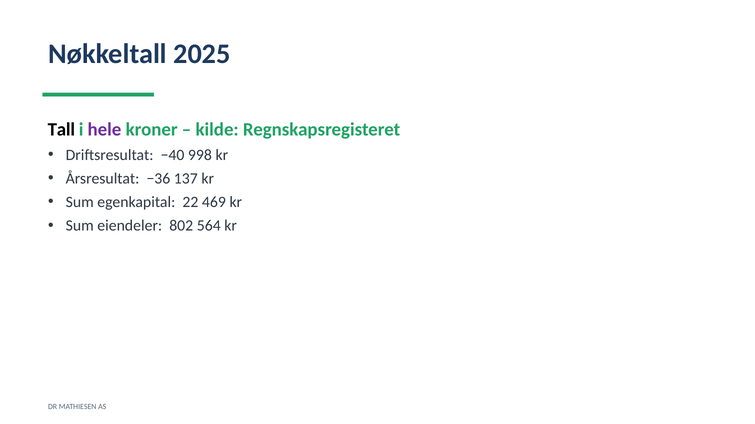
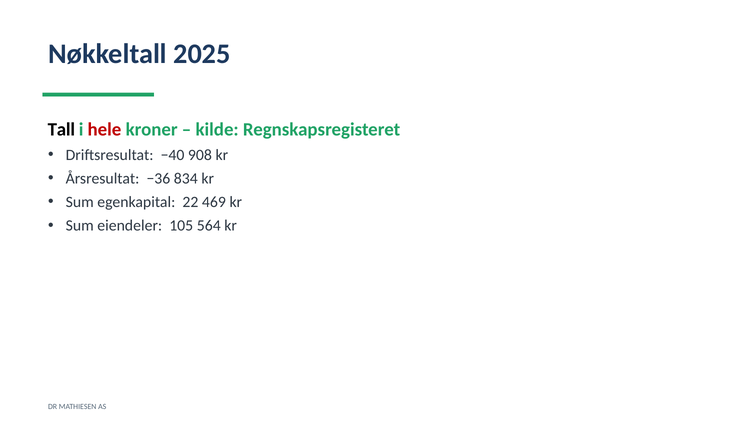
hele colour: purple -> red
998: 998 -> 908
137: 137 -> 834
802: 802 -> 105
